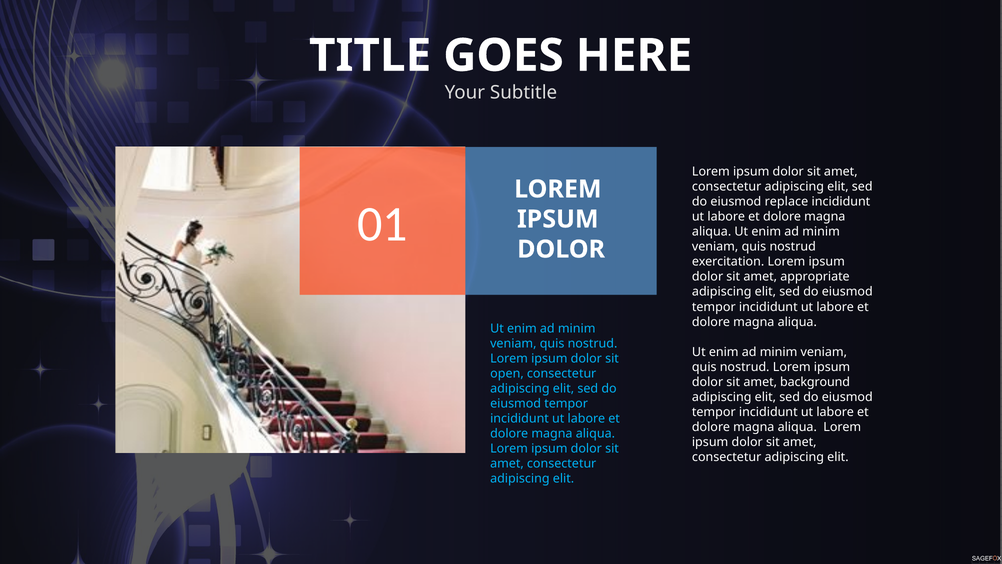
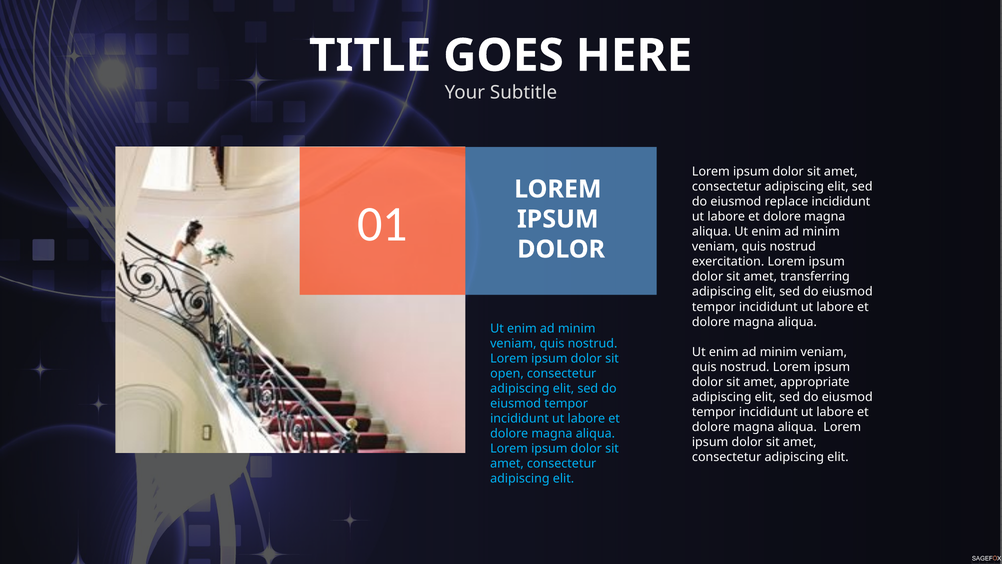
appropriate: appropriate -> transferring
background: background -> appropriate
